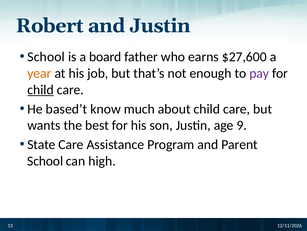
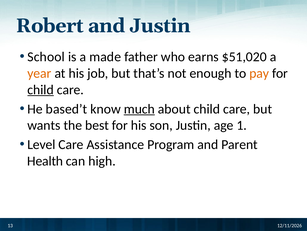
board: board -> made
$27,600: $27,600 -> $51,020
pay colour: purple -> orange
much underline: none -> present
9: 9 -> 1
State: State -> Level
School at (45, 161): School -> Health
